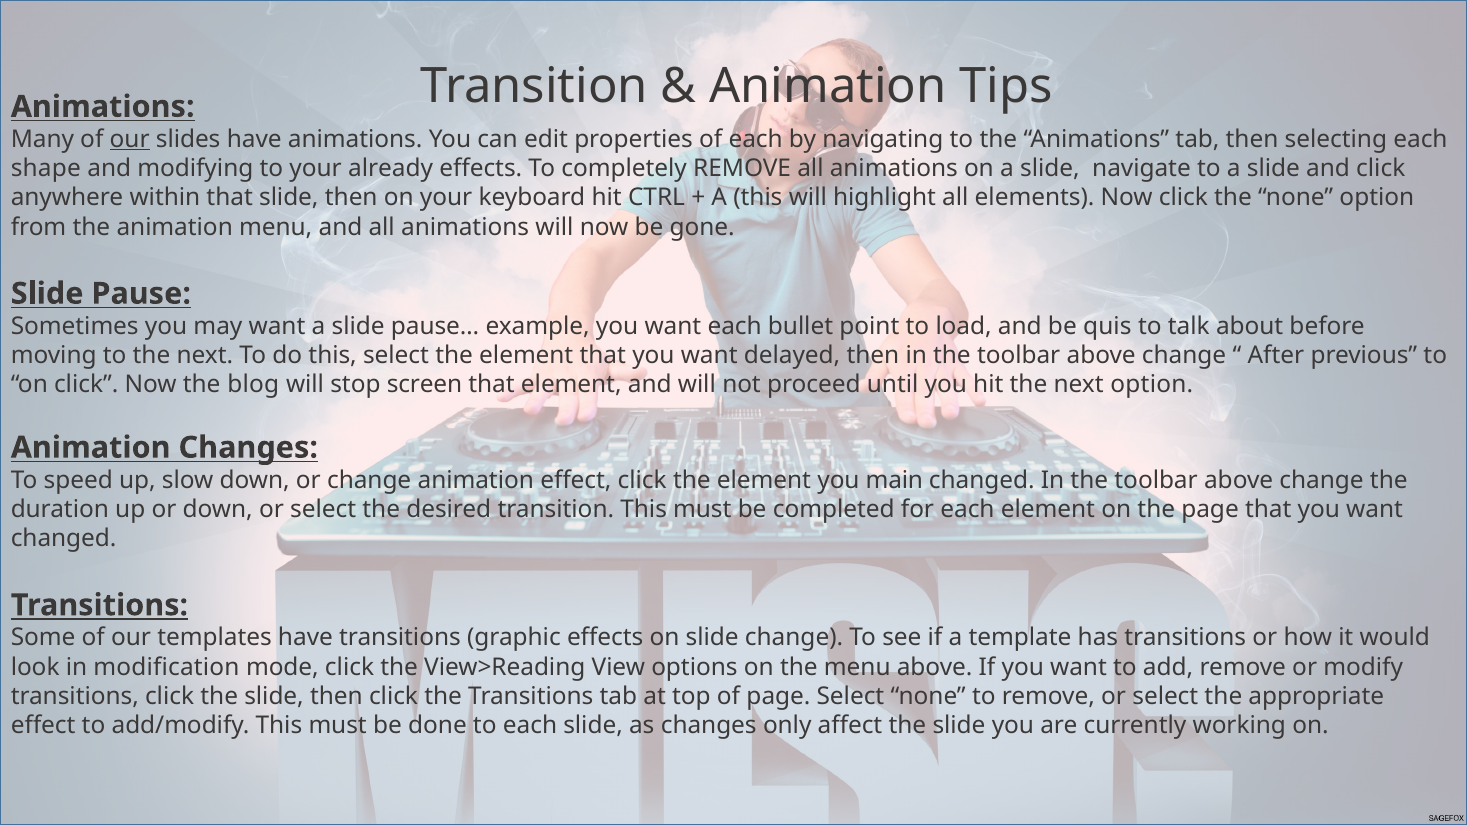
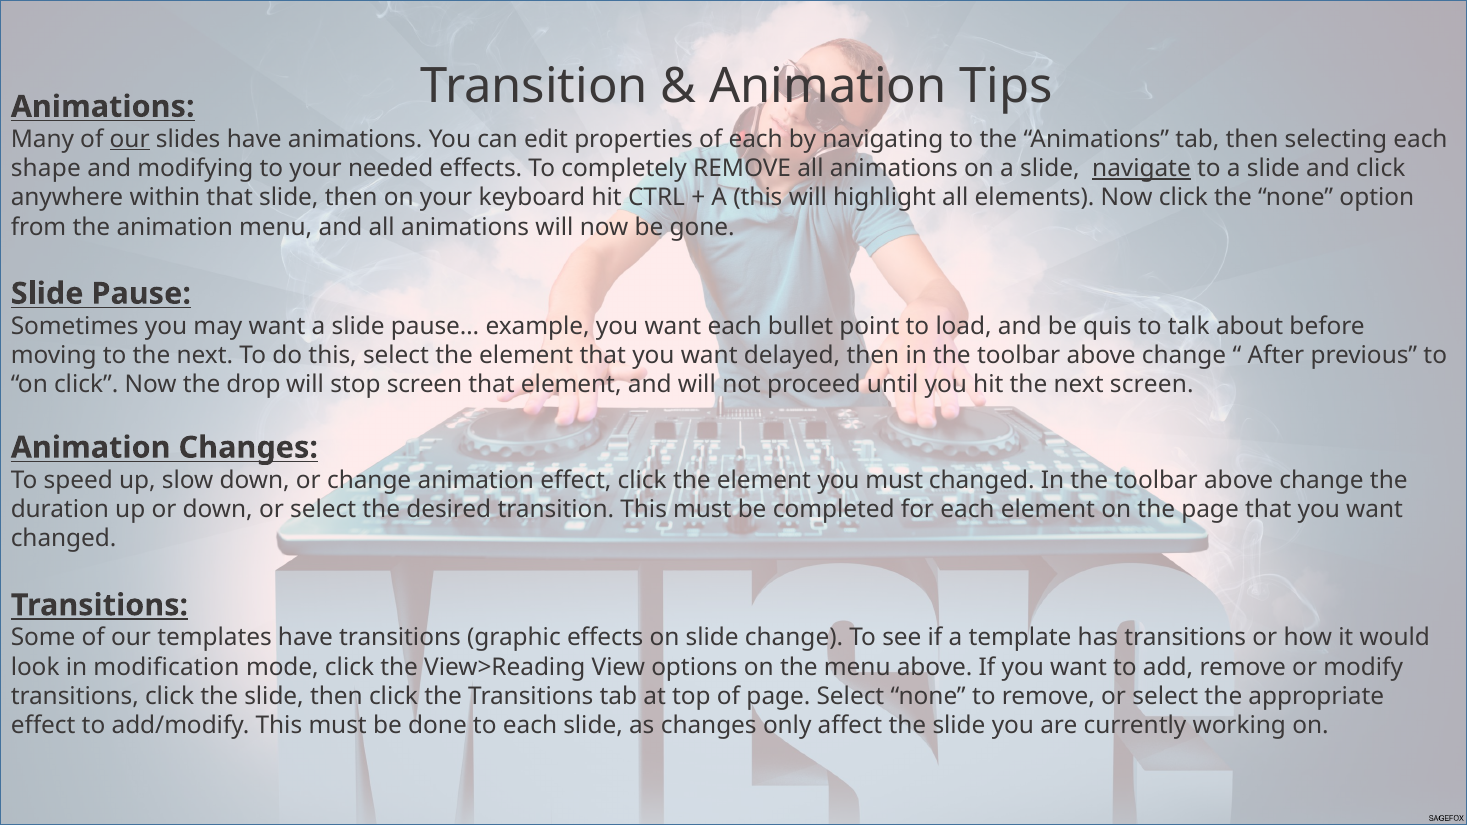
already: already -> needed
navigate underline: none -> present
blog: blog -> drop
next option: option -> screen
you main: main -> must
